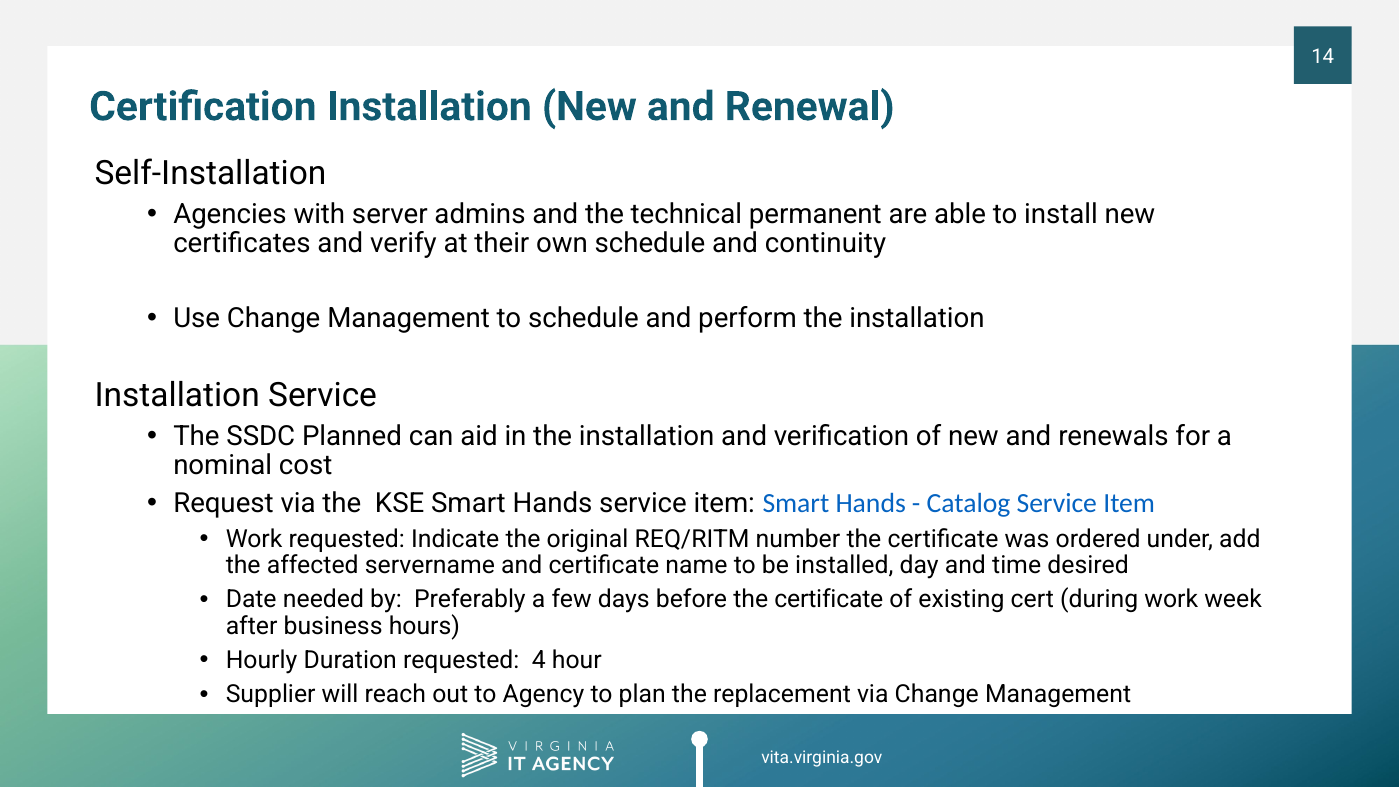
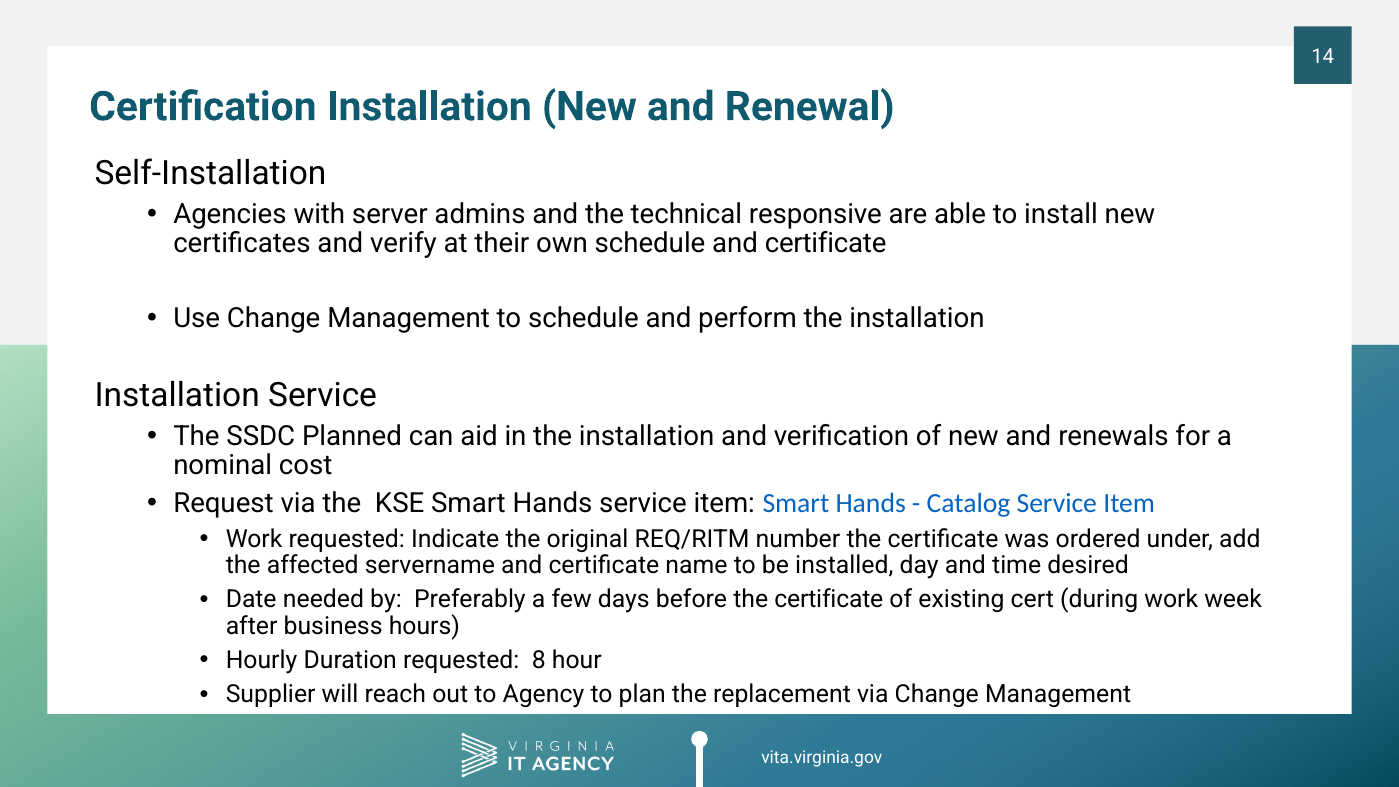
permanent: permanent -> responsive
schedule and continuity: continuity -> certificate
4: 4 -> 8
